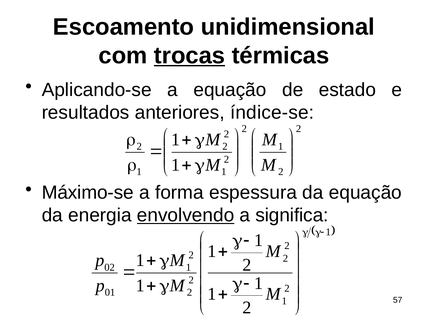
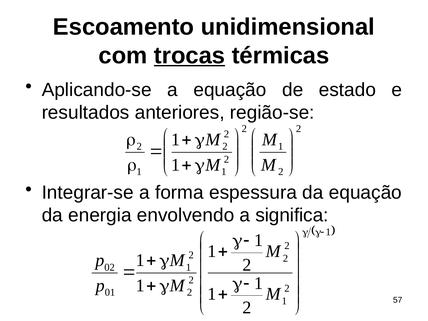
índice-se: índice-se -> região-se
Máximo-se: Máximo-se -> Integrar-se
envolvendo underline: present -> none
